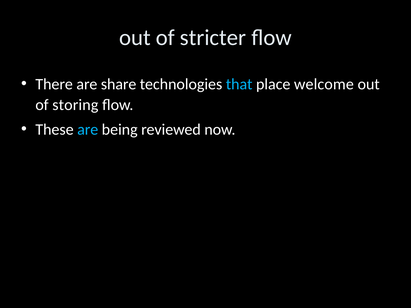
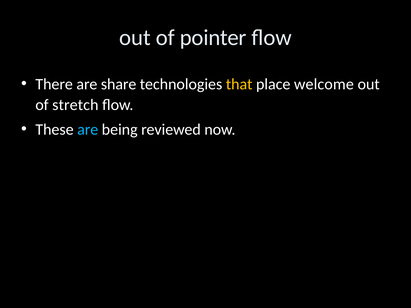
stricter: stricter -> pointer
that colour: light blue -> yellow
storing: storing -> stretch
